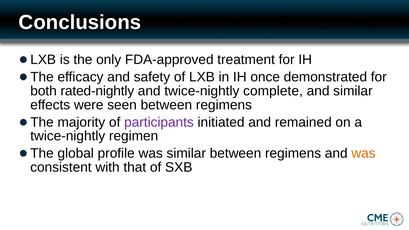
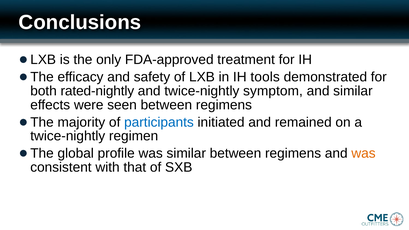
once: once -> tools
complete: complete -> symptom
participants colour: purple -> blue
